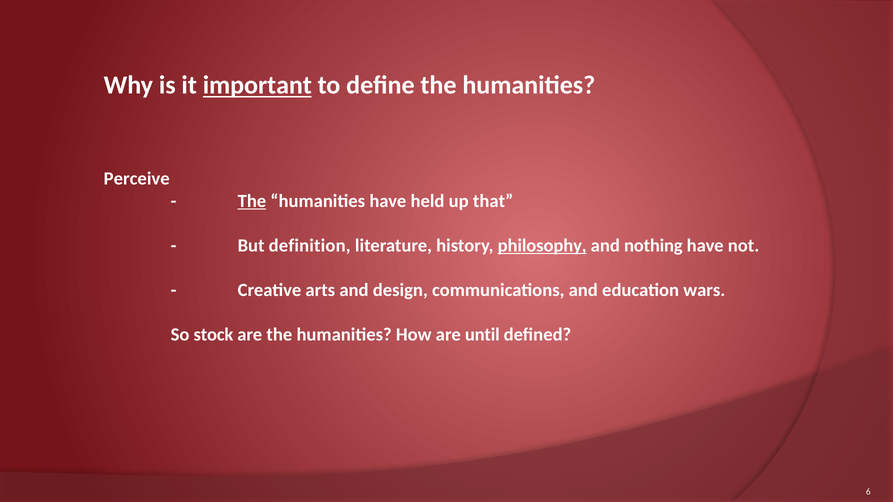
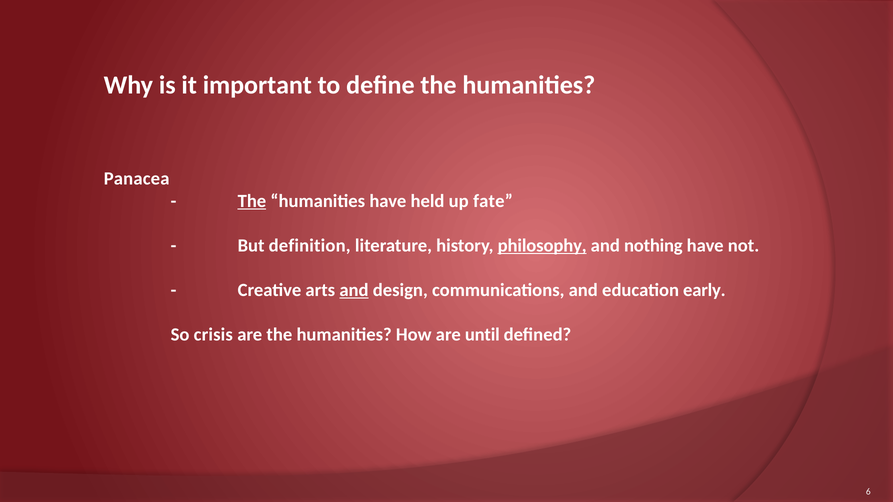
important underline: present -> none
Perceive: Perceive -> Panacea
that: that -> fate
and at (354, 290) underline: none -> present
wars: wars -> early
stock: stock -> crisis
